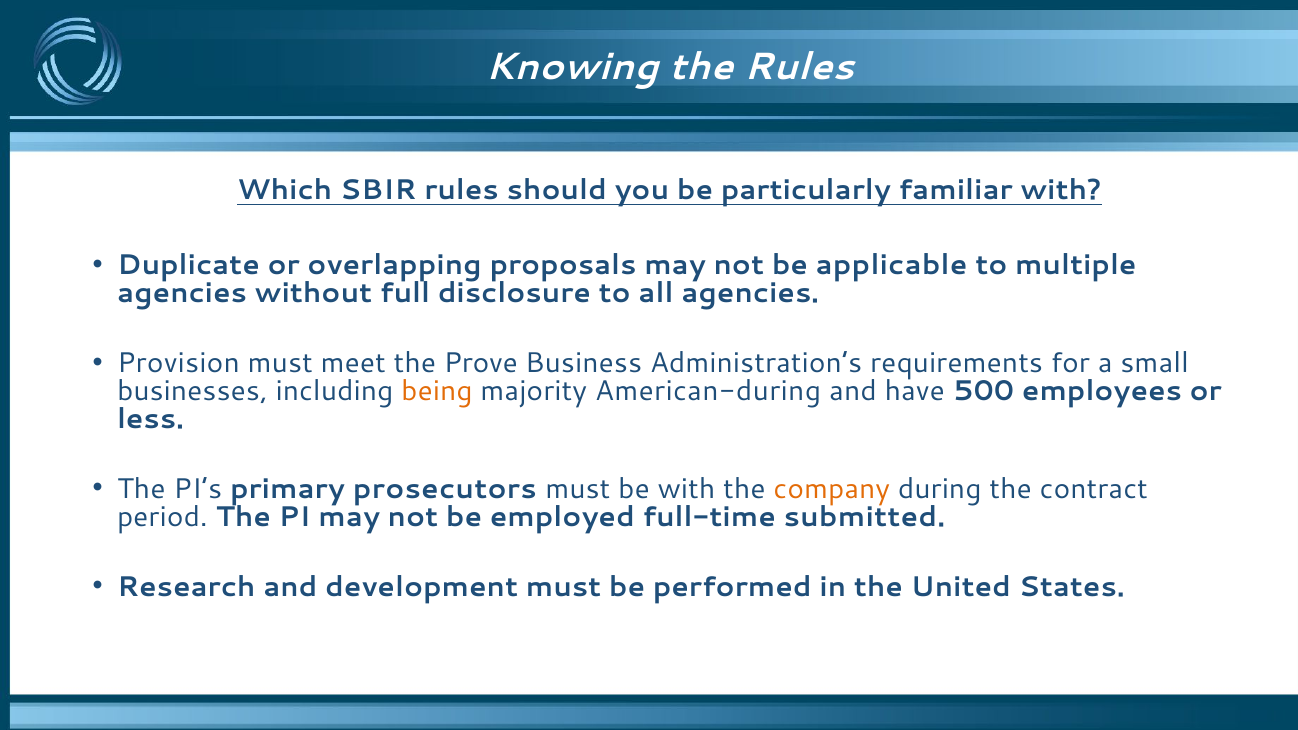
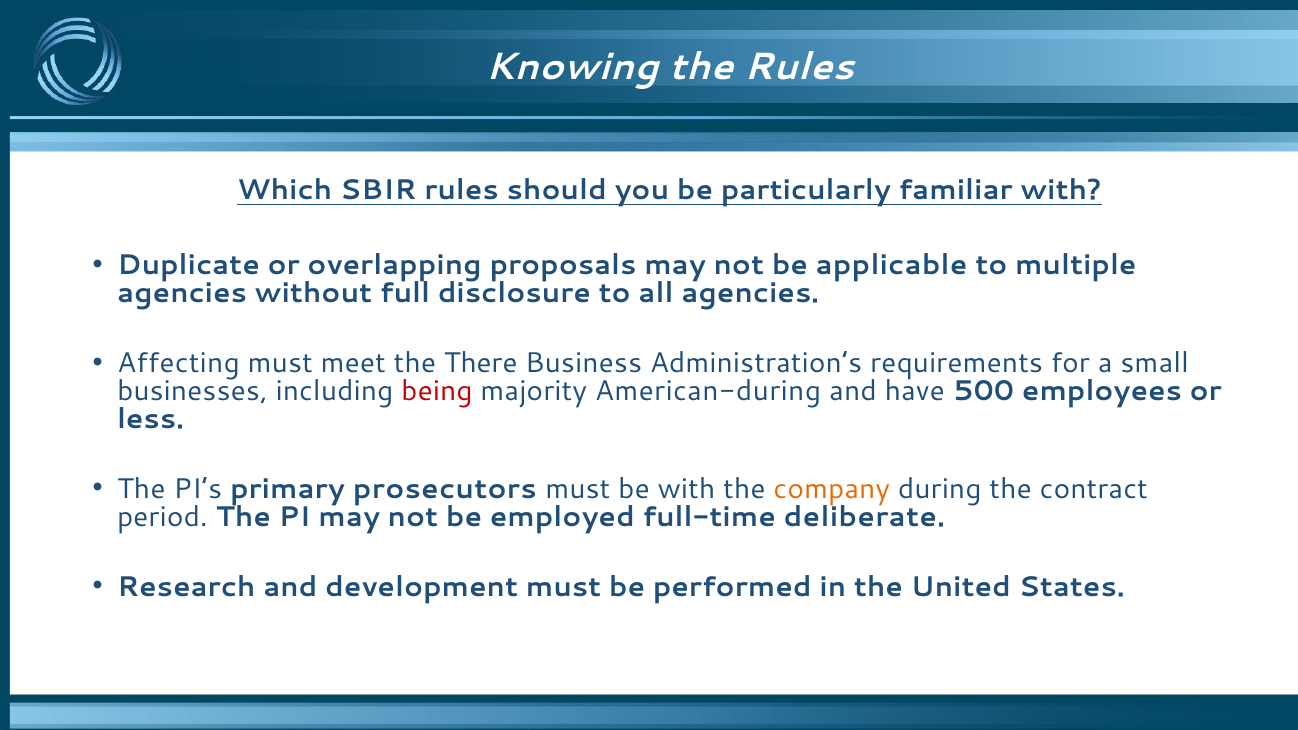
Provision: Provision -> Affecting
Prove: Prove -> There
being colour: orange -> red
submitted: submitted -> deliberate
